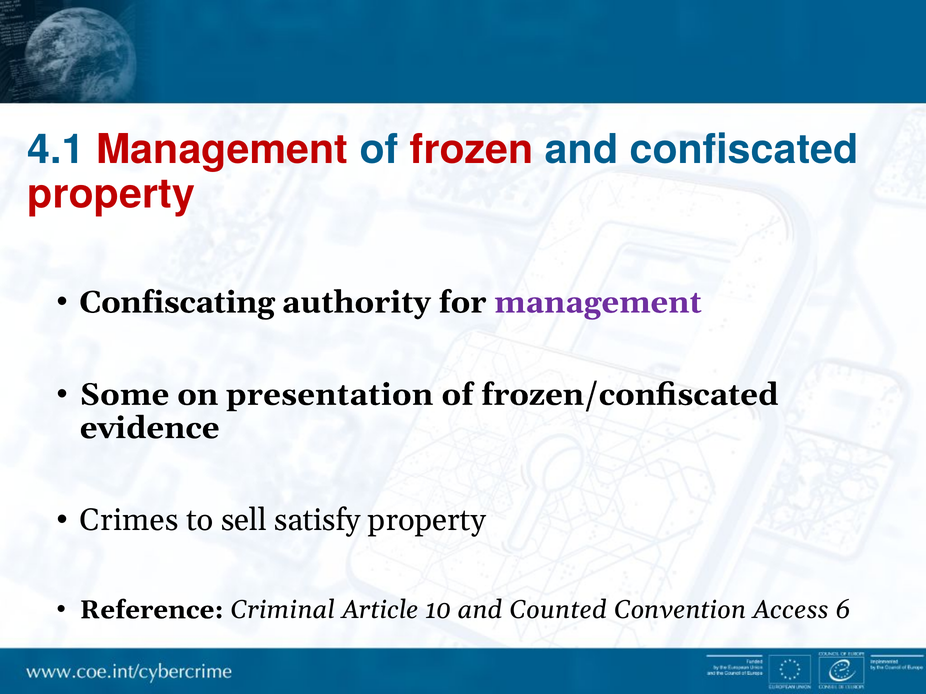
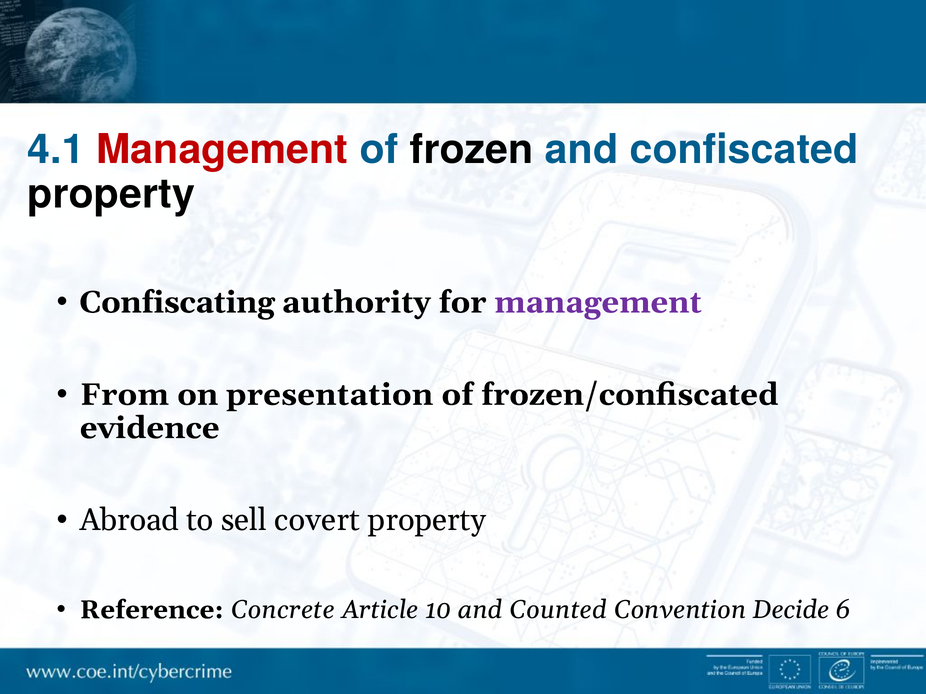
frozen colour: red -> black
property at (111, 194) colour: red -> black
Some: Some -> From
Crimes: Crimes -> Abroad
satisfy: satisfy -> covert
Criminal: Criminal -> Concrete
Access: Access -> Decide
